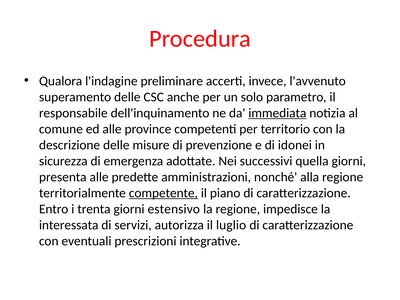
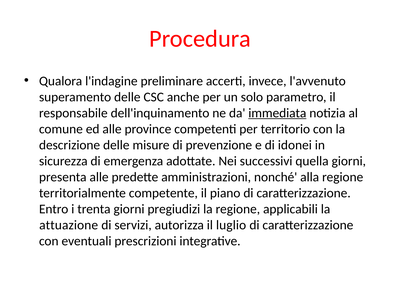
competente underline: present -> none
estensivo: estensivo -> pregiudizi
impedisce: impedisce -> applicabili
interessata: interessata -> attuazione
